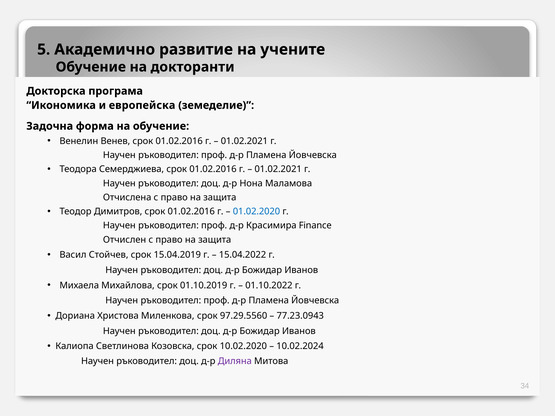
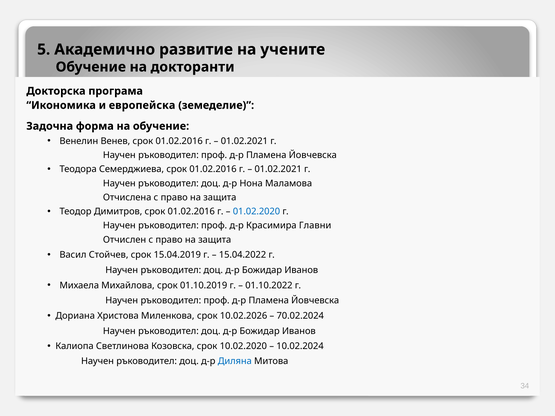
Finance: Finance -> Главни
97.29.5560: 97.29.5560 -> 10.02.2026
77.23.0943: 77.23.0943 -> 70.02.2024
Диляна colour: purple -> blue
